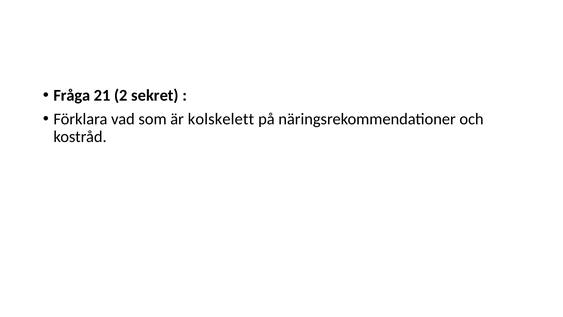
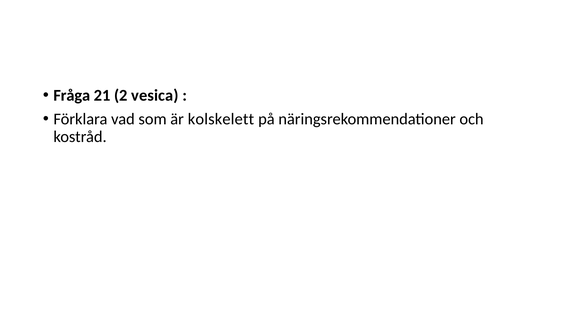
sekret: sekret -> vesica
